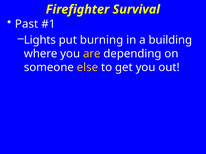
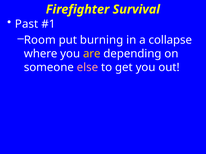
Lights: Lights -> Room
building: building -> collapse
else colour: yellow -> pink
